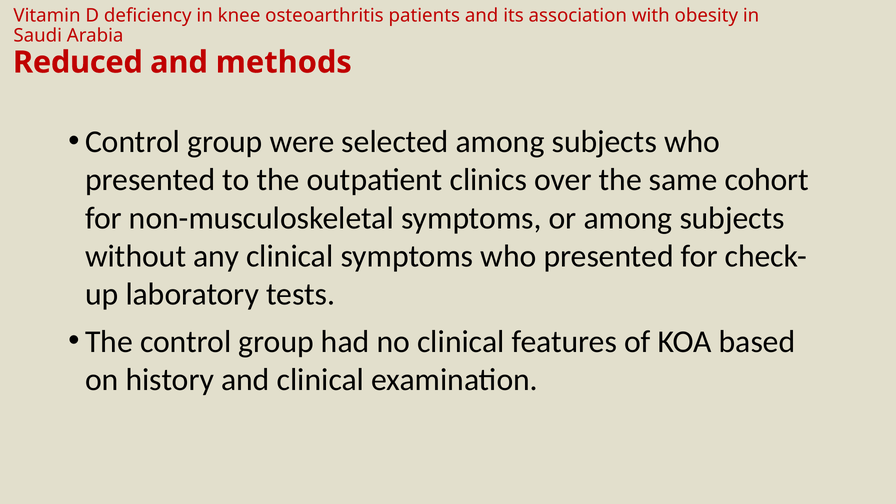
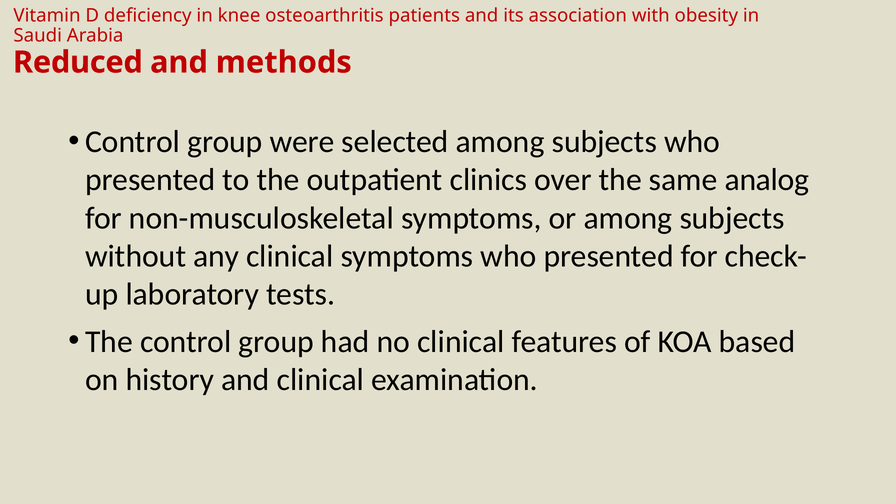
cohort: cohort -> analog
